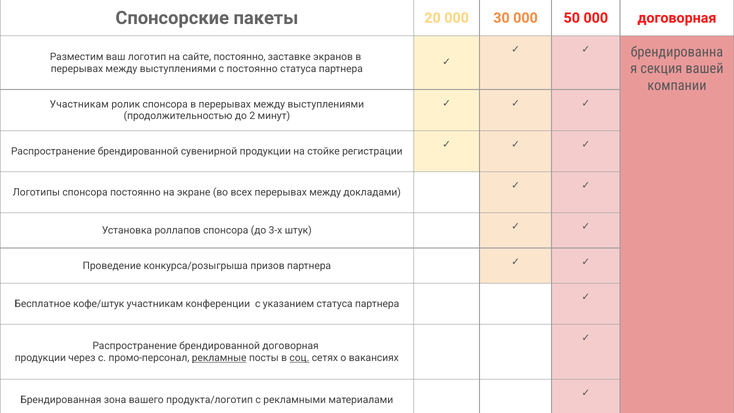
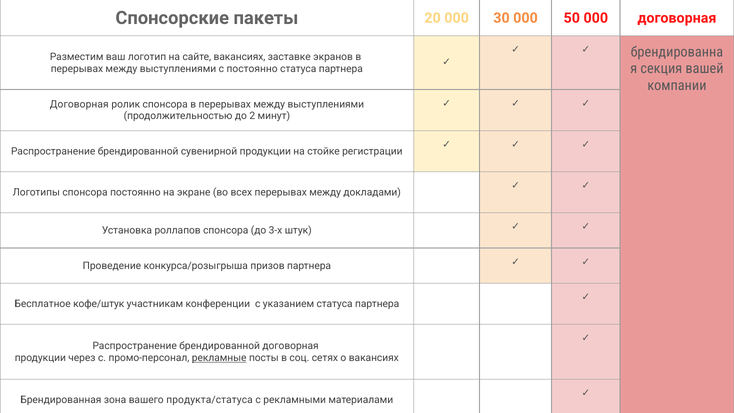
сайте постоянно: постоянно -> вакансиях
Участникам at (79, 104): Участникам -> Договорная
соц underline: present -> none
продукта/логотип: продукта/логотип -> продукта/статуса
